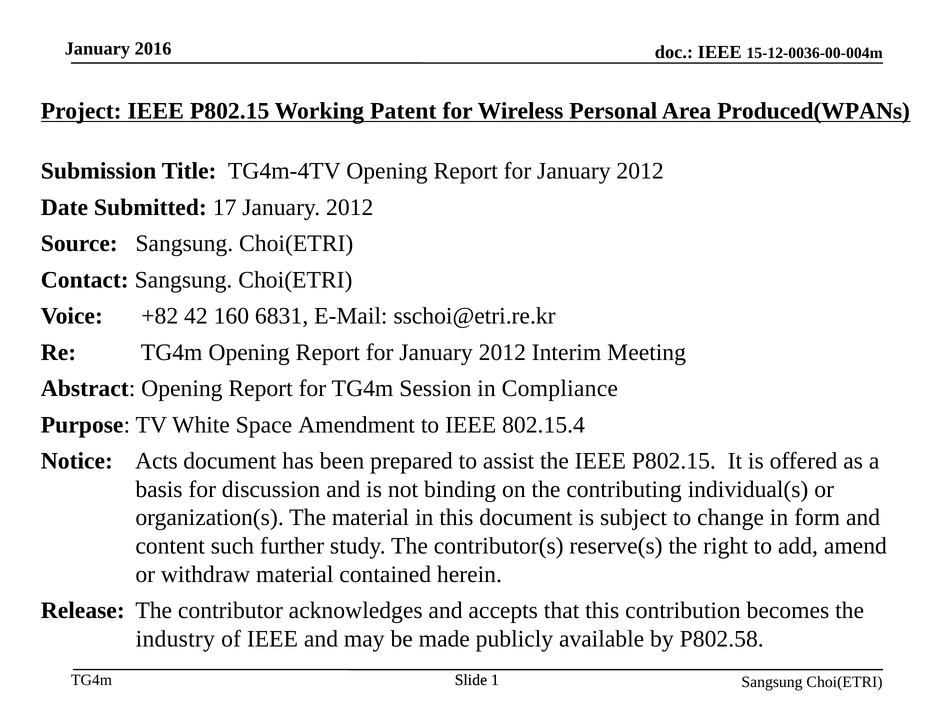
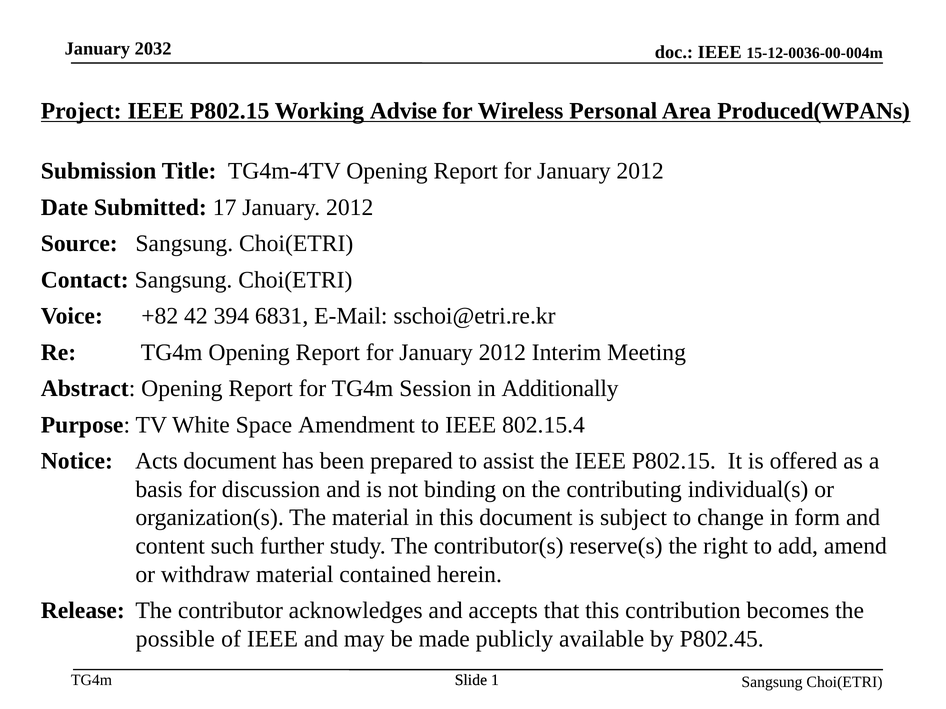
2016: 2016 -> 2032
Patent: Patent -> Advise
160: 160 -> 394
Compliance: Compliance -> Additionally
industry: industry -> possible
P802.58: P802.58 -> P802.45
